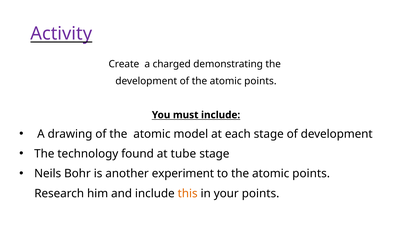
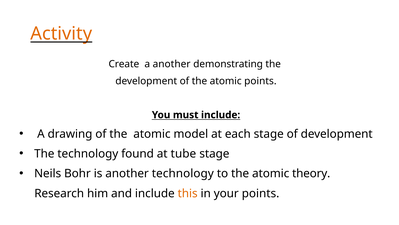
Activity colour: purple -> orange
a charged: charged -> another
another experiment: experiment -> technology
to the atomic points: points -> theory
